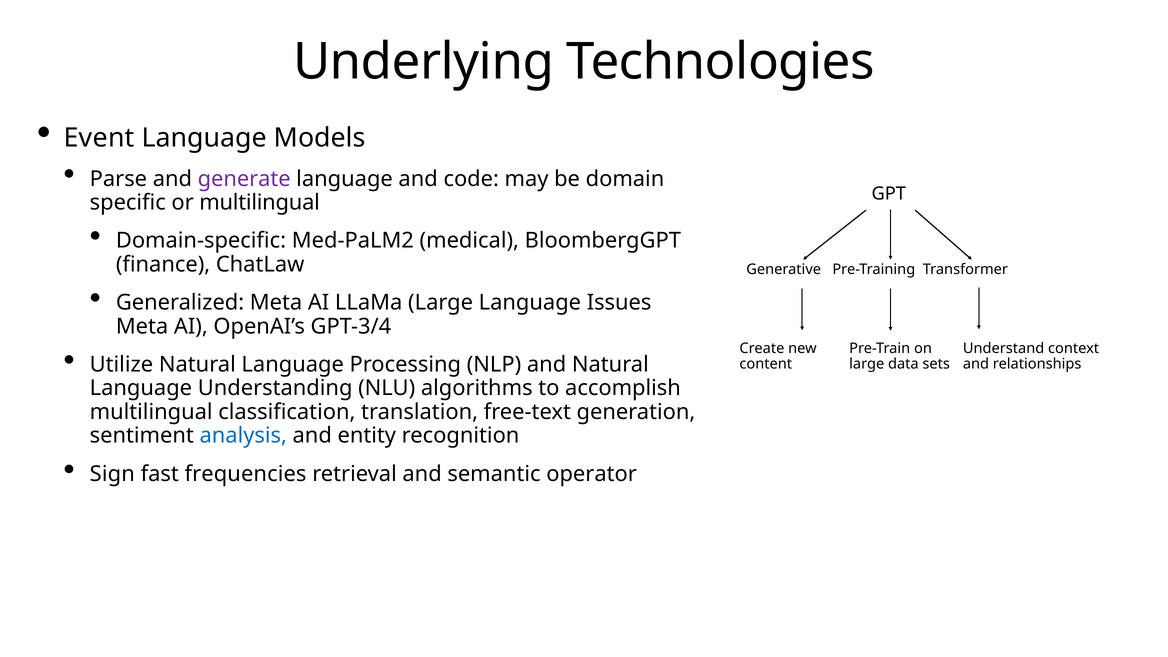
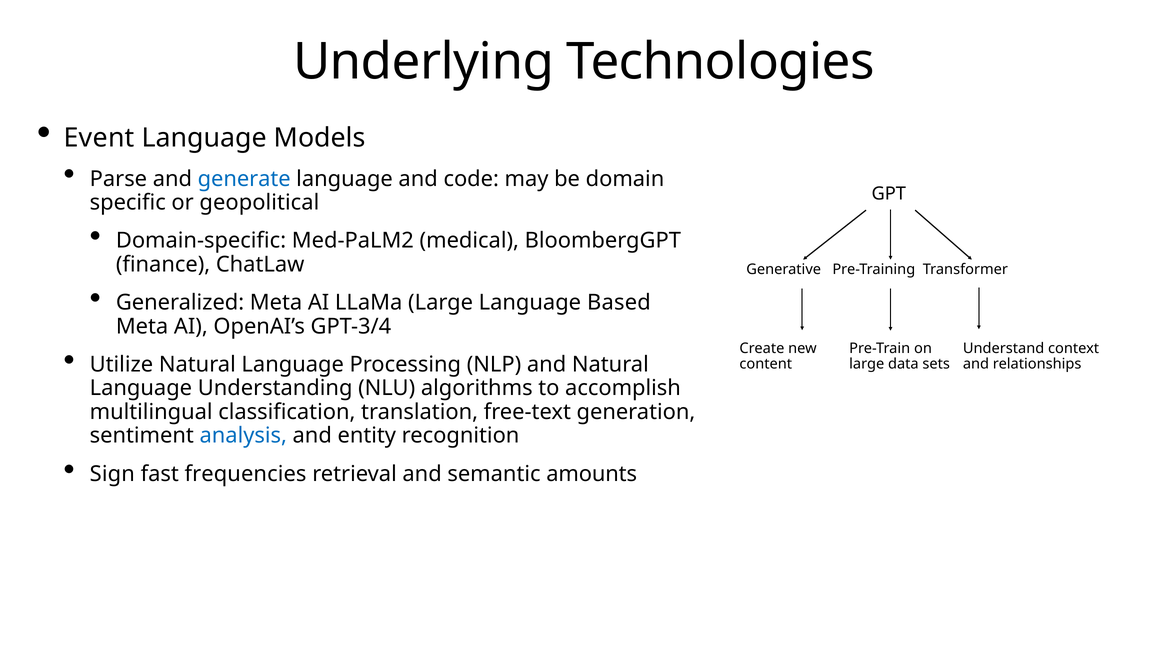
generate colour: purple -> blue
or multilingual: multilingual -> geopolitical
Issues: Issues -> Based
operator: operator -> amounts
